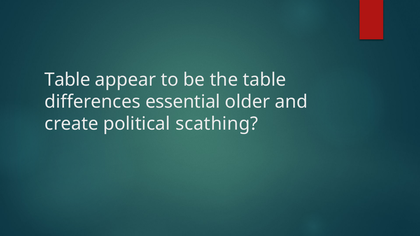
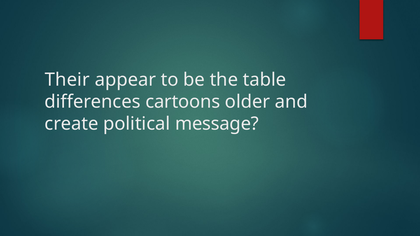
Table at (67, 80): Table -> Their
essential: essential -> cartoons
scathing: scathing -> message
